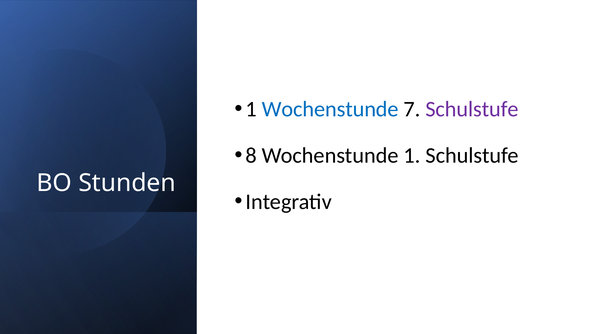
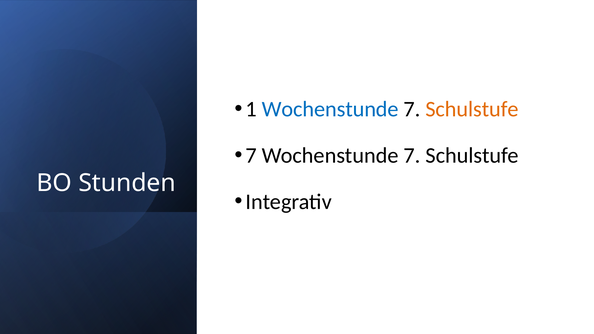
Schulstufe at (472, 109) colour: purple -> orange
8 at (251, 156): 8 -> 7
1 at (412, 156): 1 -> 7
